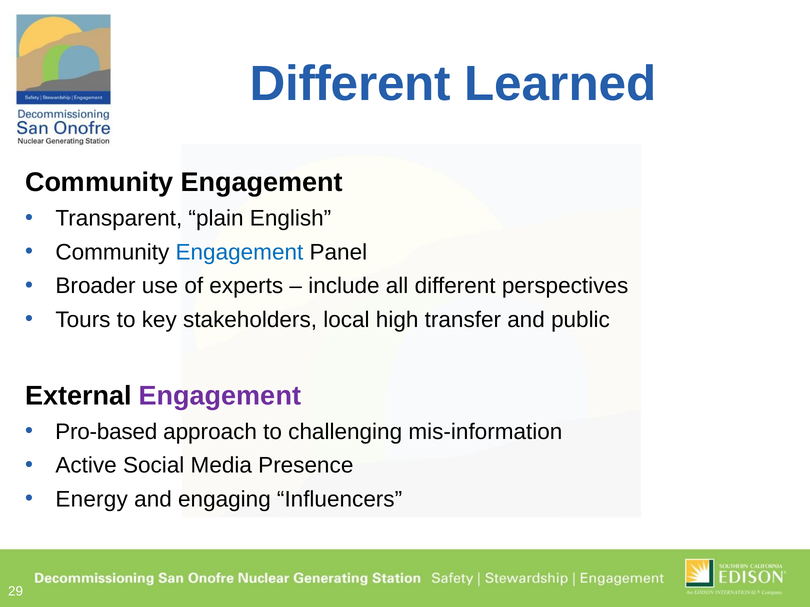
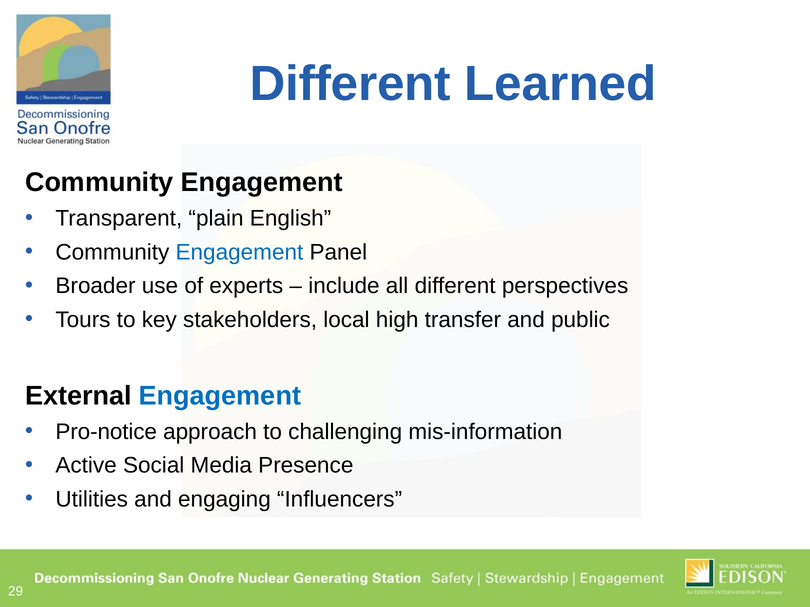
Engagement at (220, 396) colour: purple -> blue
Pro-based: Pro-based -> Pro-notice
Energy: Energy -> Utilities
